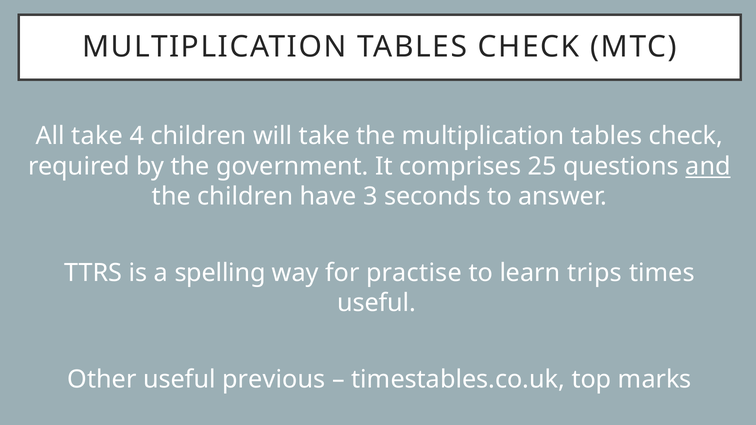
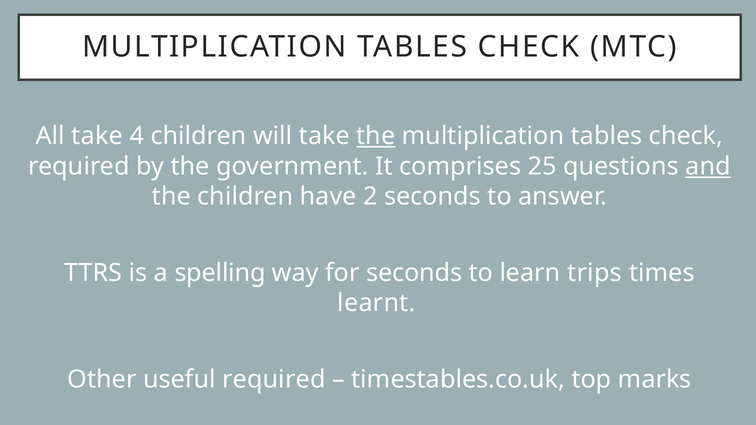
the at (376, 136) underline: none -> present
3: 3 -> 2
for practise: practise -> seconds
useful at (377, 303): useful -> learnt
useful previous: previous -> required
